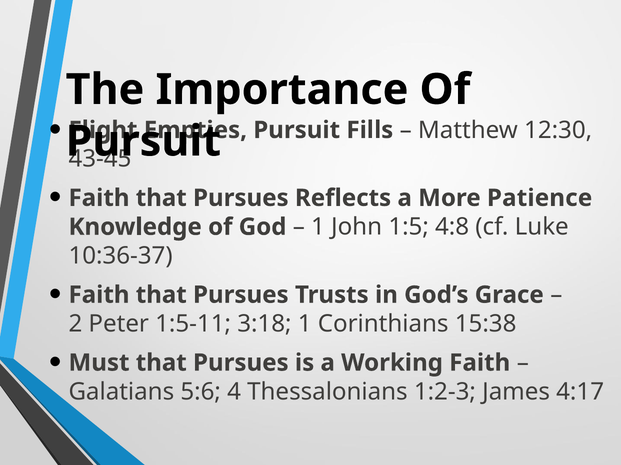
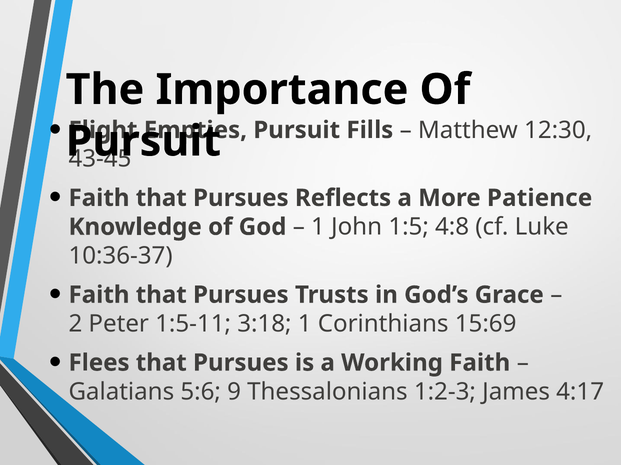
15:38: 15:38 -> 15:69
Must: Must -> Flees
4: 4 -> 9
